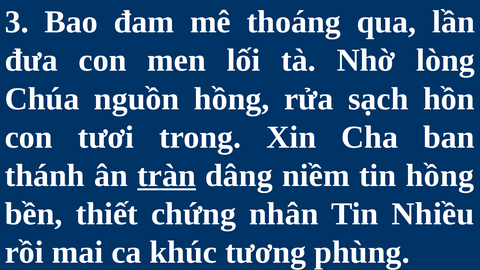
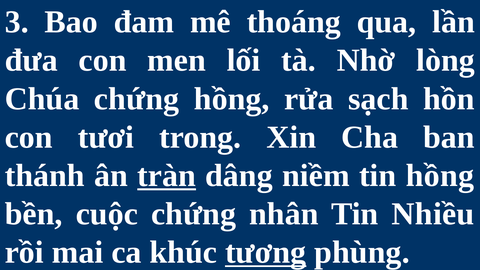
Chúa nguồn: nguồn -> chứng
thiết: thiết -> cuộc
tương underline: none -> present
